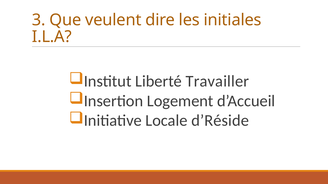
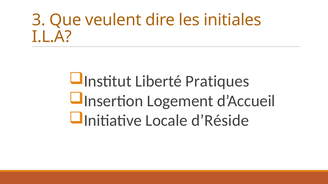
Travailler: Travailler -> Pratiques
